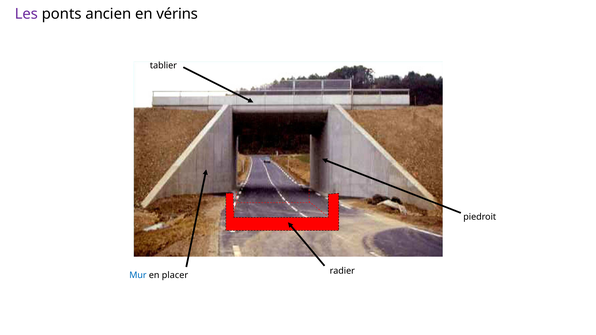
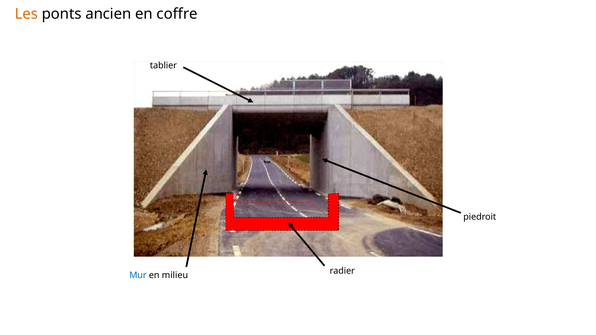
Les colour: purple -> orange
vérins: vérins -> coffre
placer: placer -> milieu
